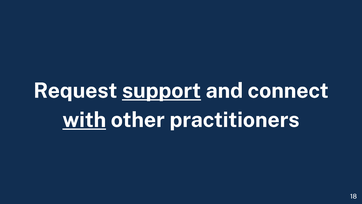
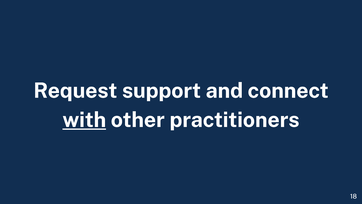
support underline: present -> none
